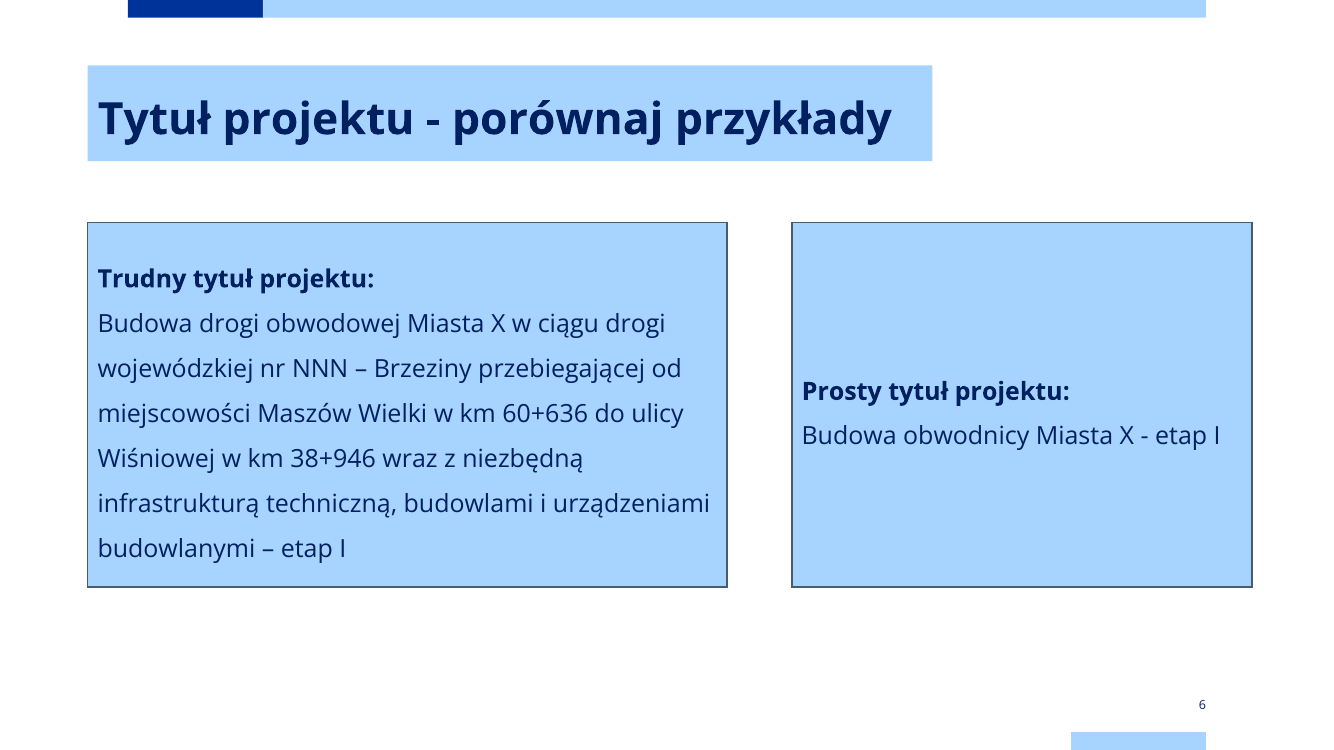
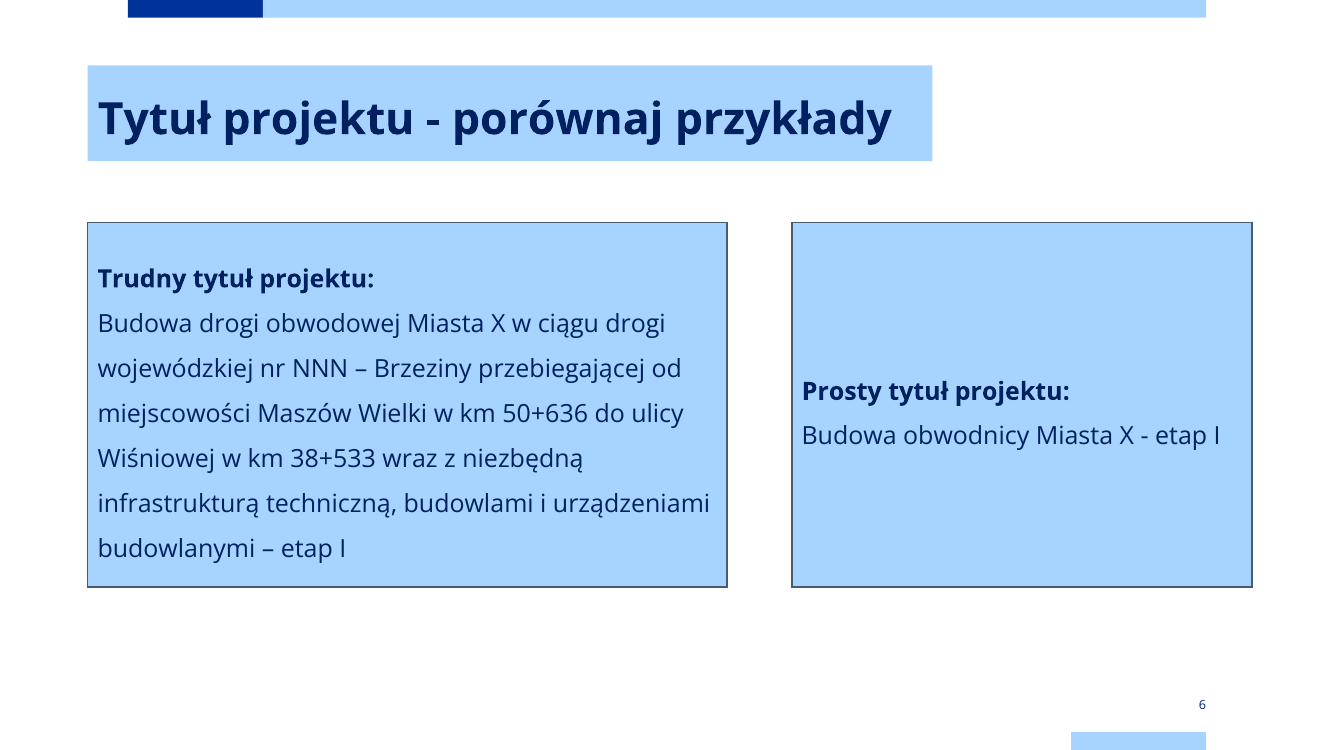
60+636: 60+636 -> 50+636
38+946: 38+946 -> 38+533
